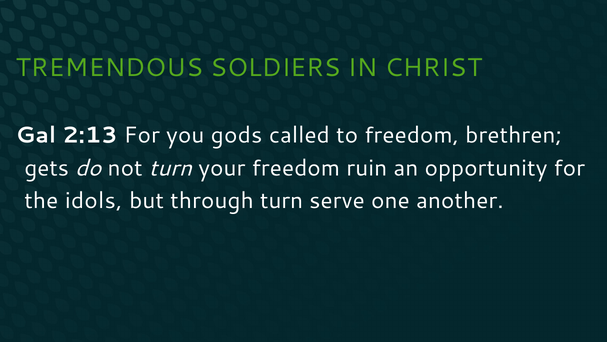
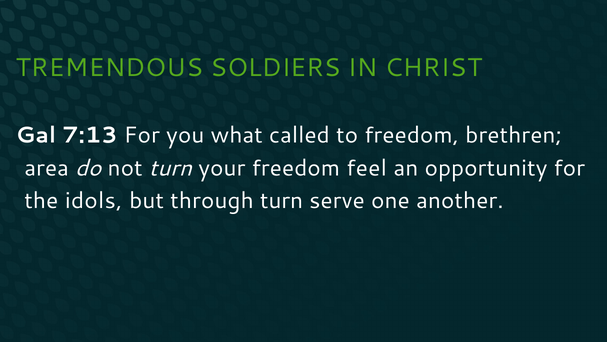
2:13: 2:13 -> 7:13
gods: gods -> what
gets: gets -> area
ruin: ruin -> feel
